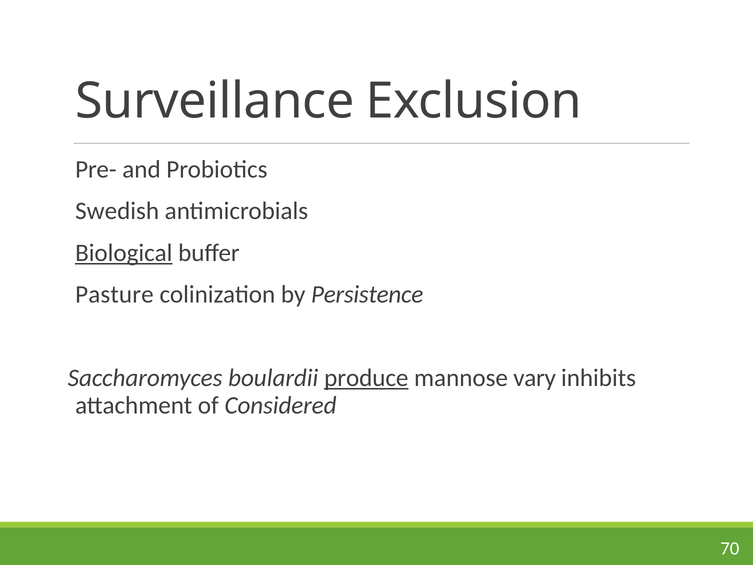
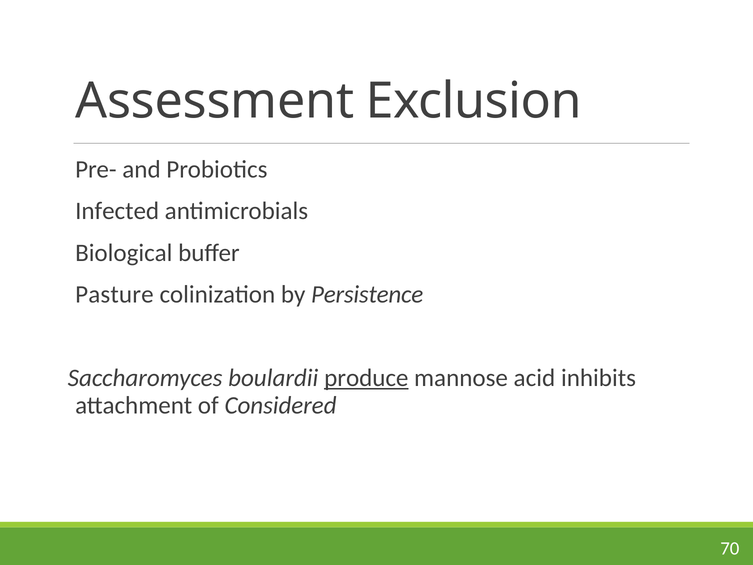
Surveillance: Surveillance -> Assessment
Swedish: Swedish -> Infected
Biological underline: present -> none
vary: vary -> acid
